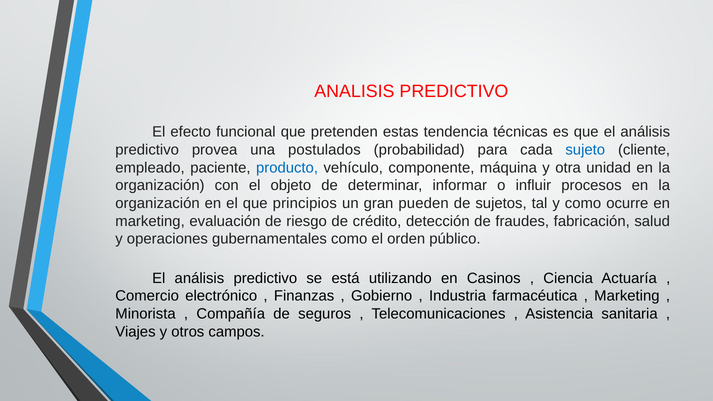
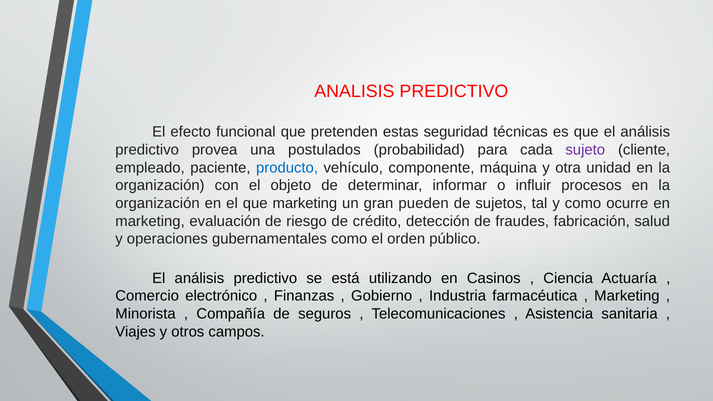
tendencia: tendencia -> seguridad
sujeto colour: blue -> purple
que principios: principios -> marketing
